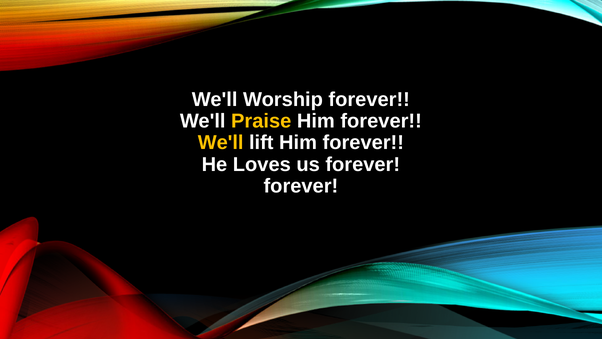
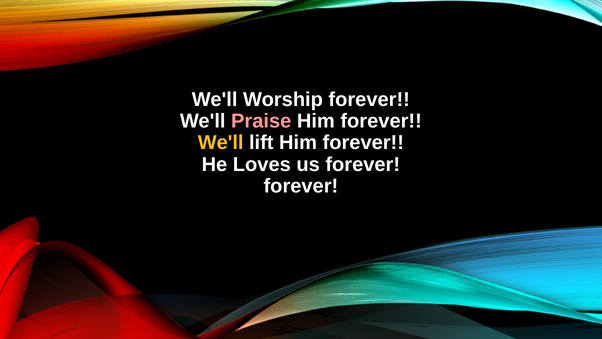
Praise colour: yellow -> pink
